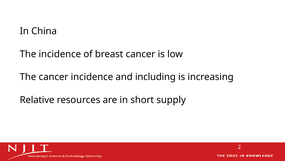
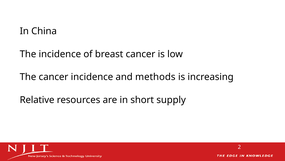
including: including -> methods
